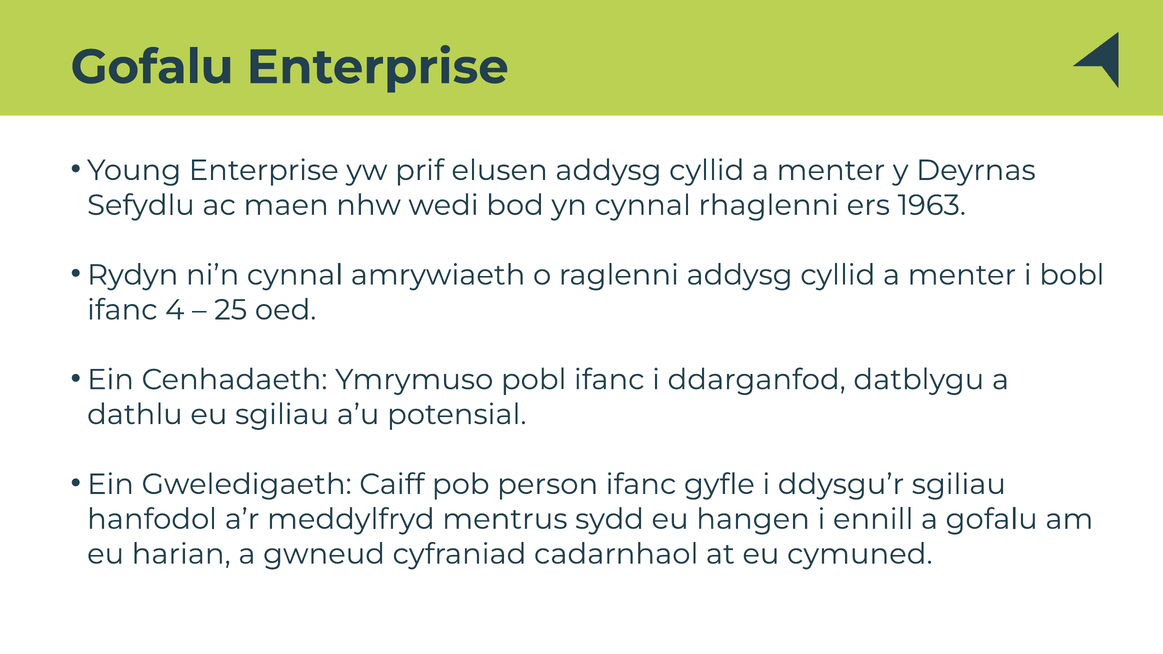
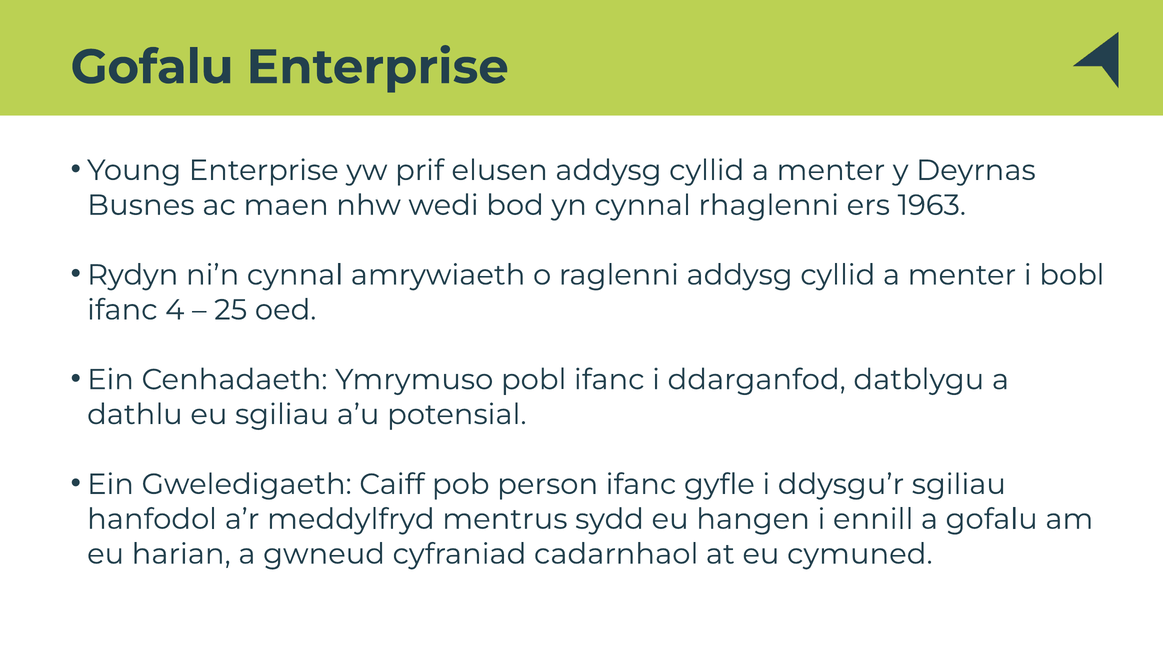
Sefydlu: Sefydlu -> Busnes
